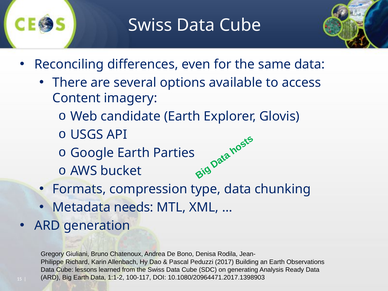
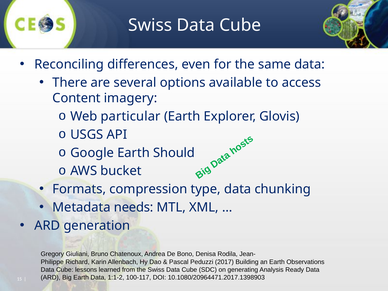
candidate: candidate -> particular
Parties: Parties -> Should
